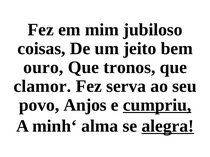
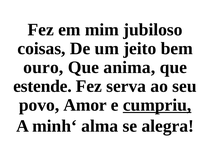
tronos: tronos -> anima
clamor: clamor -> estende
Anjos: Anjos -> Amor
alegra underline: present -> none
